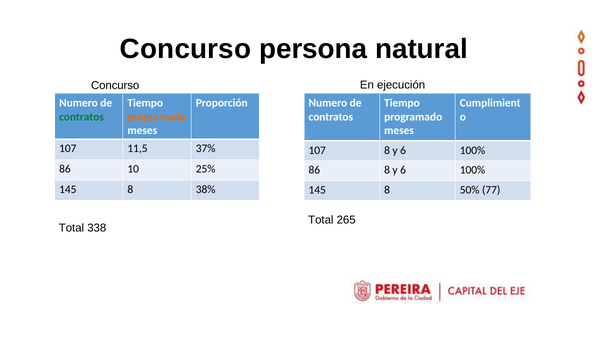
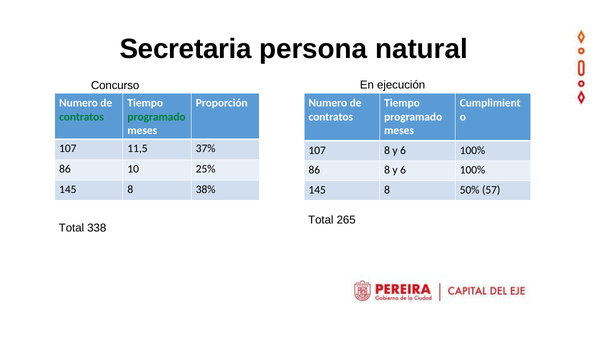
Concurso at (185, 49): Concurso -> Secretaria
programado at (157, 117) colour: orange -> green
77: 77 -> 57
